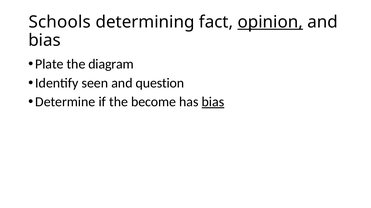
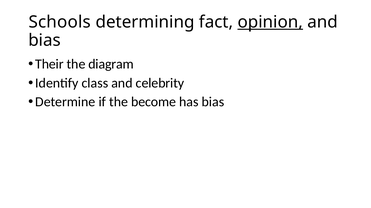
Plate: Plate -> Their
seen: seen -> class
question: question -> celebrity
bias at (213, 102) underline: present -> none
